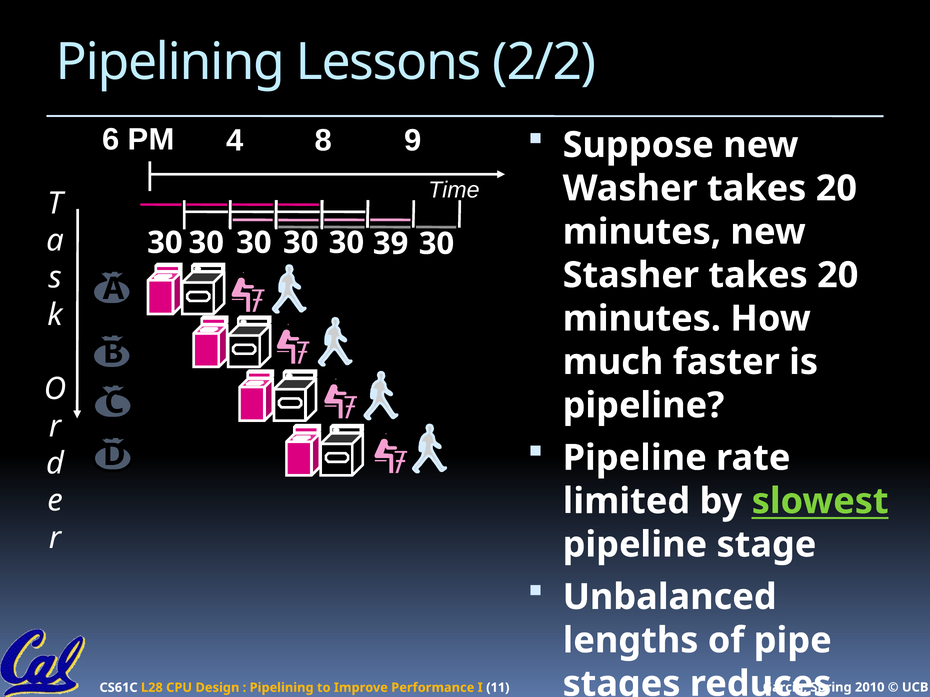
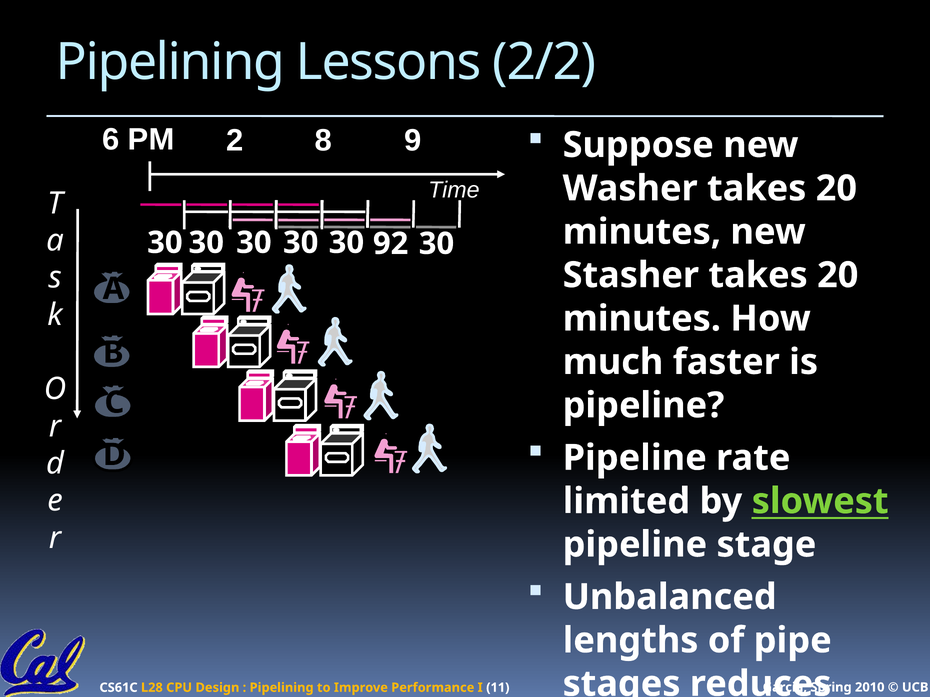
4: 4 -> 2
39: 39 -> 92
